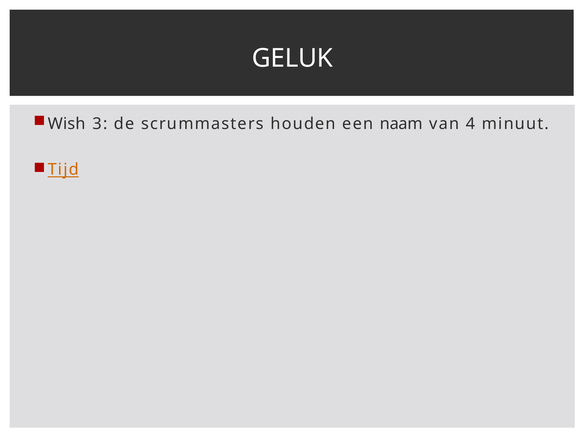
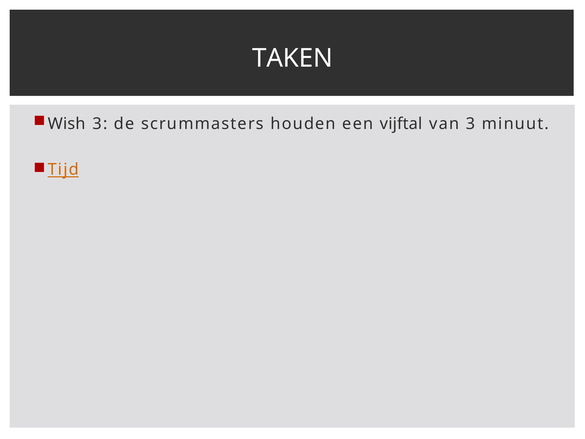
GELUK: GELUK -> TAKEN
naam: naam -> vijftal
van 4: 4 -> 3
